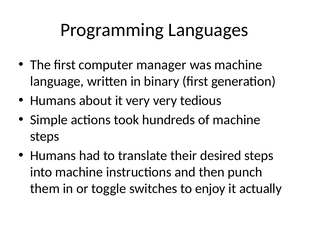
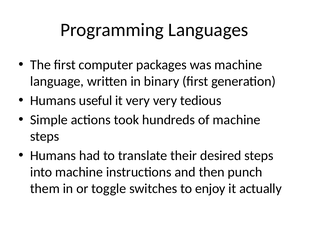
manager: manager -> packages
about: about -> useful
